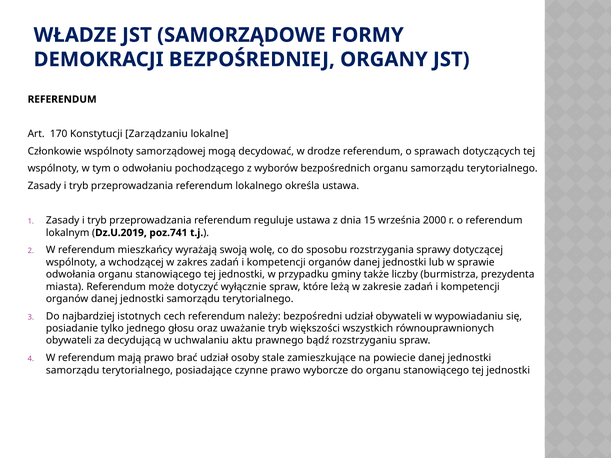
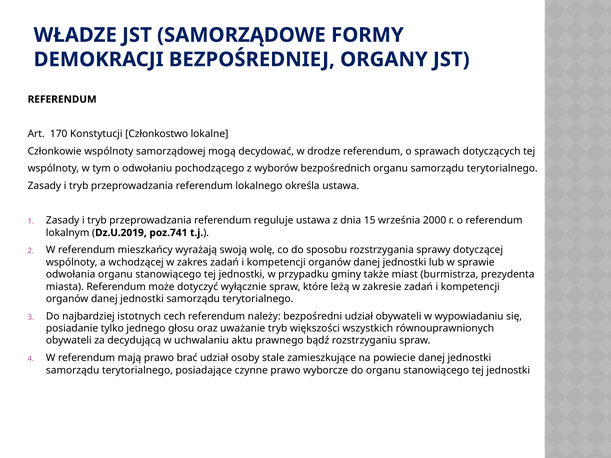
Zarządzaniu: Zarządzaniu -> Członkostwo
liczby: liczby -> miast
